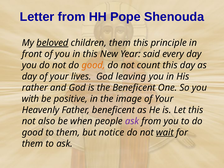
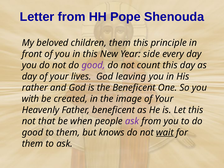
beloved underline: present -> none
said: said -> side
good at (93, 65) colour: orange -> purple
positive: positive -> created
also: also -> that
notice: notice -> knows
